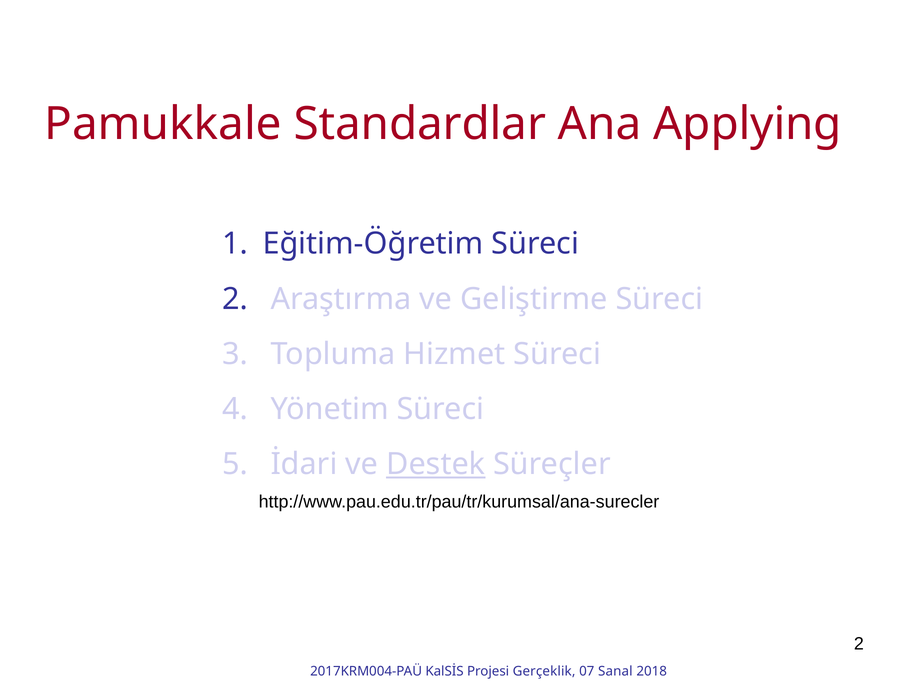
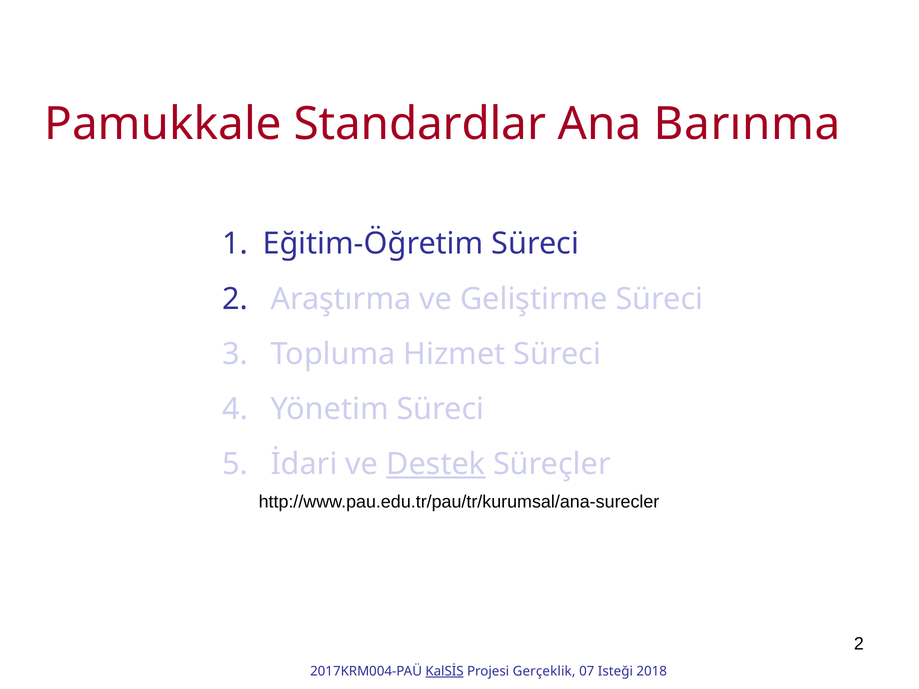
Applying: Applying -> Barınma
KalSİS underline: none -> present
Sanal: Sanal -> Isteği
